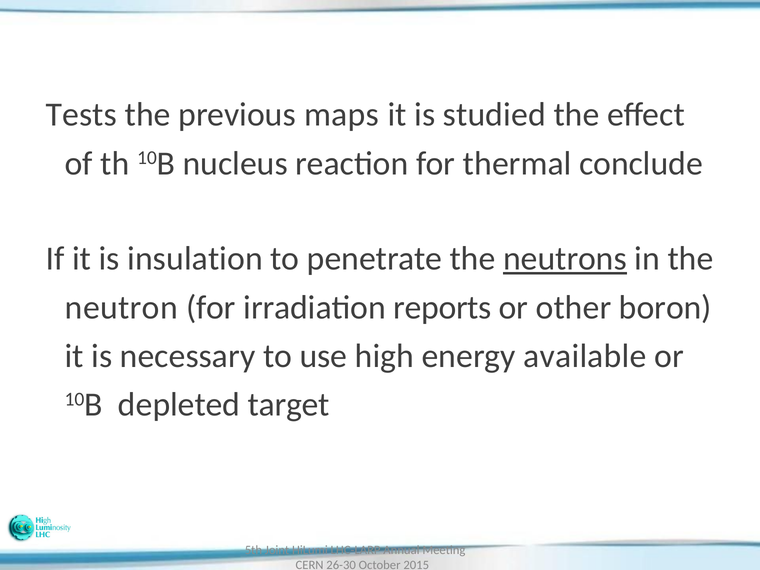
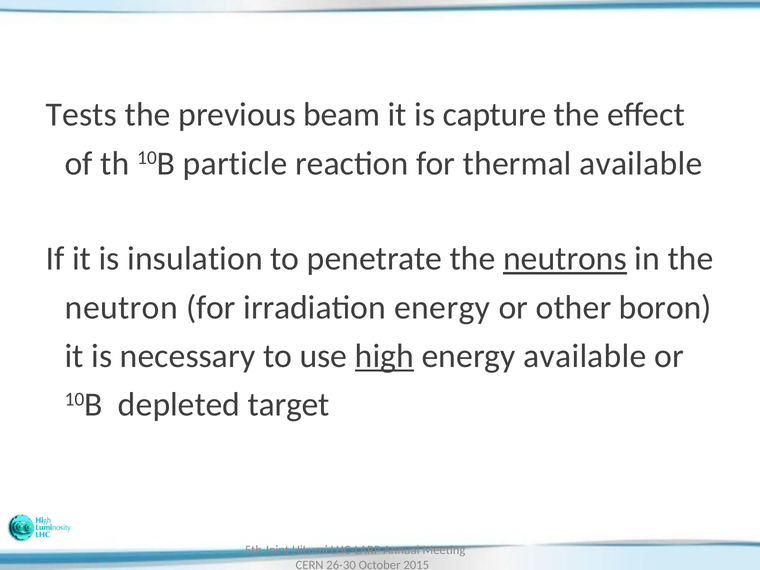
maps: maps -> beam
studied: studied -> capture
nucleus: nucleus -> particle
thermal conclude: conclude -> available
irradiation reports: reports -> energy
high underline: none -> present
